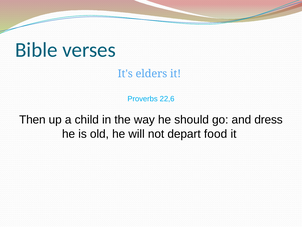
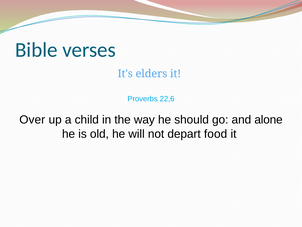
Then: Then -> Over
dress: dress -> alone
